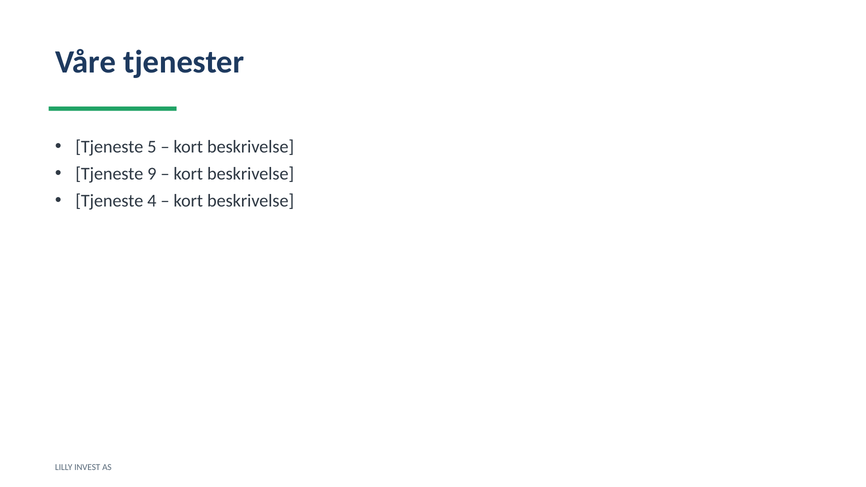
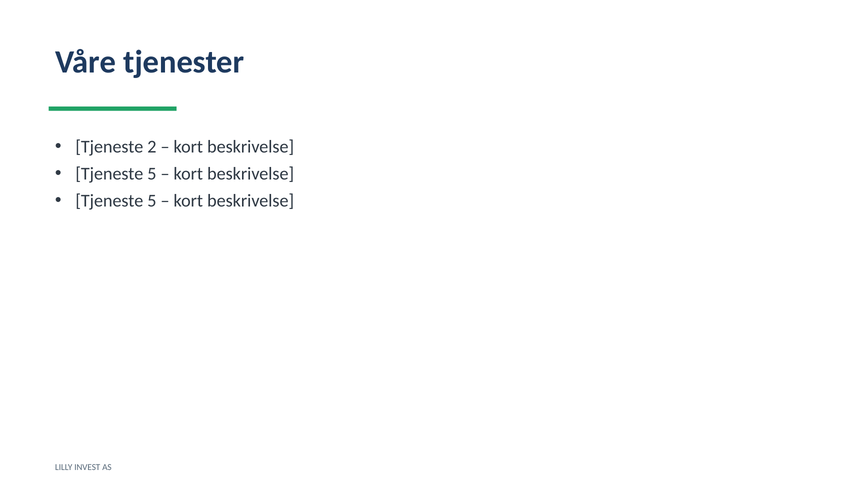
5: 5 -> 2
9 at (152, 174): 9 -> 5
4 at (152, 201): 4 -> 5
